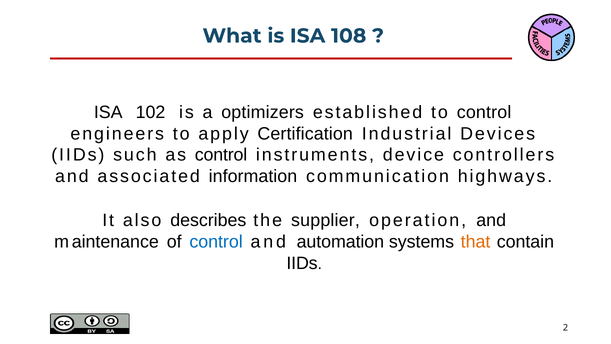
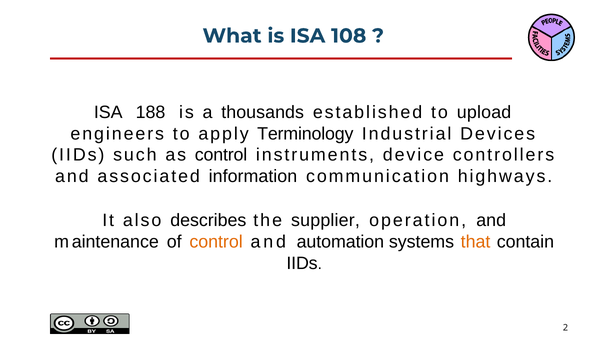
102: 102 -> 188
optimizers: optimizers -> thousands
to control: control -> upload
Certification: Certification -> Terminology
control at (216, 242) colour: blue -> orange
